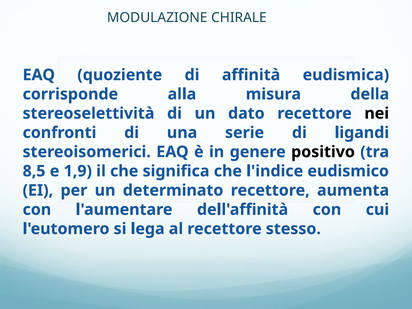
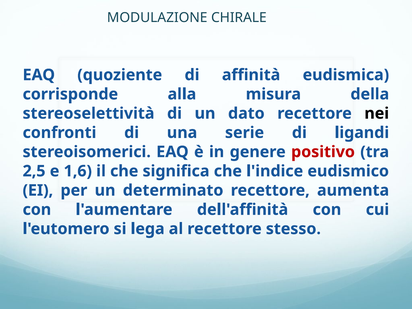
positivo colour: black -> red
8,5: 8,5 -> 2,5
1,9: 1,9 -> 1,6
